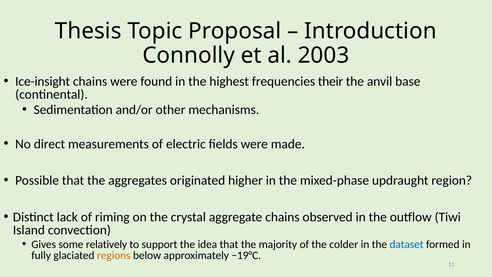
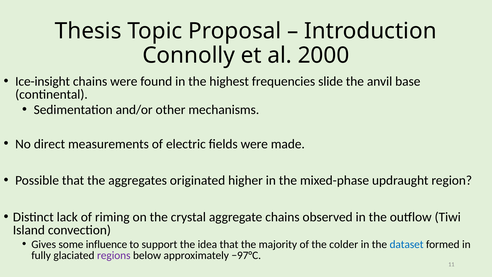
2003: 2003 -> 2000
their: their -> slide
relatively: relatively -> influence
regions colour: orange -> purple
−19°C: −19°C -> −97°C
